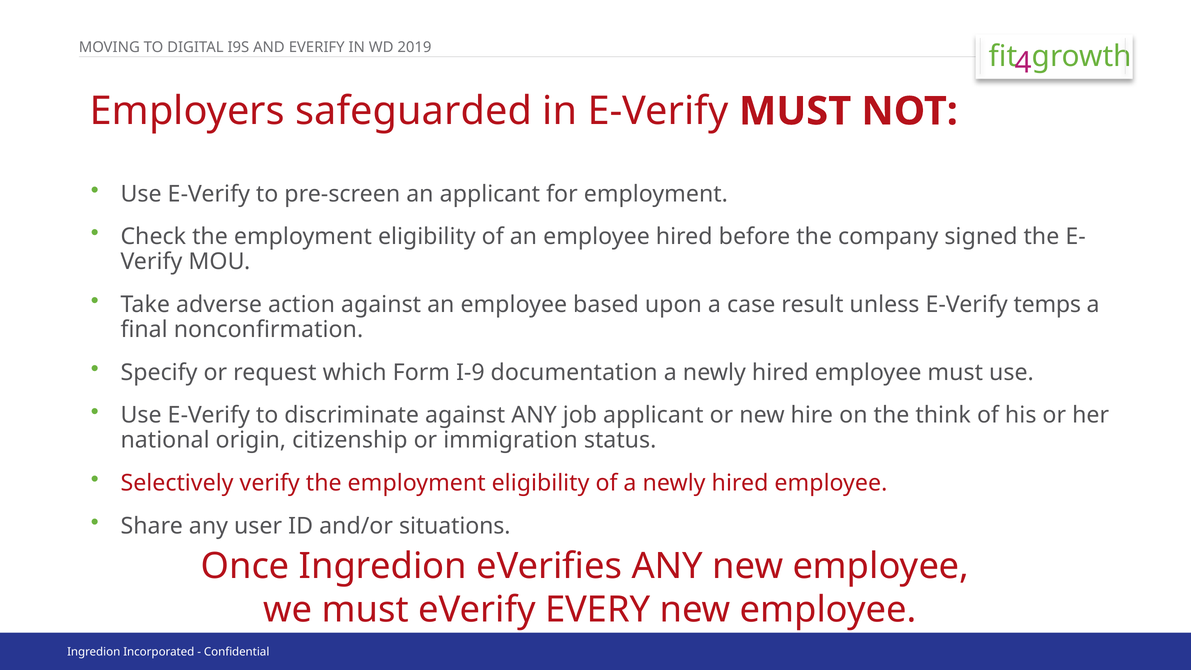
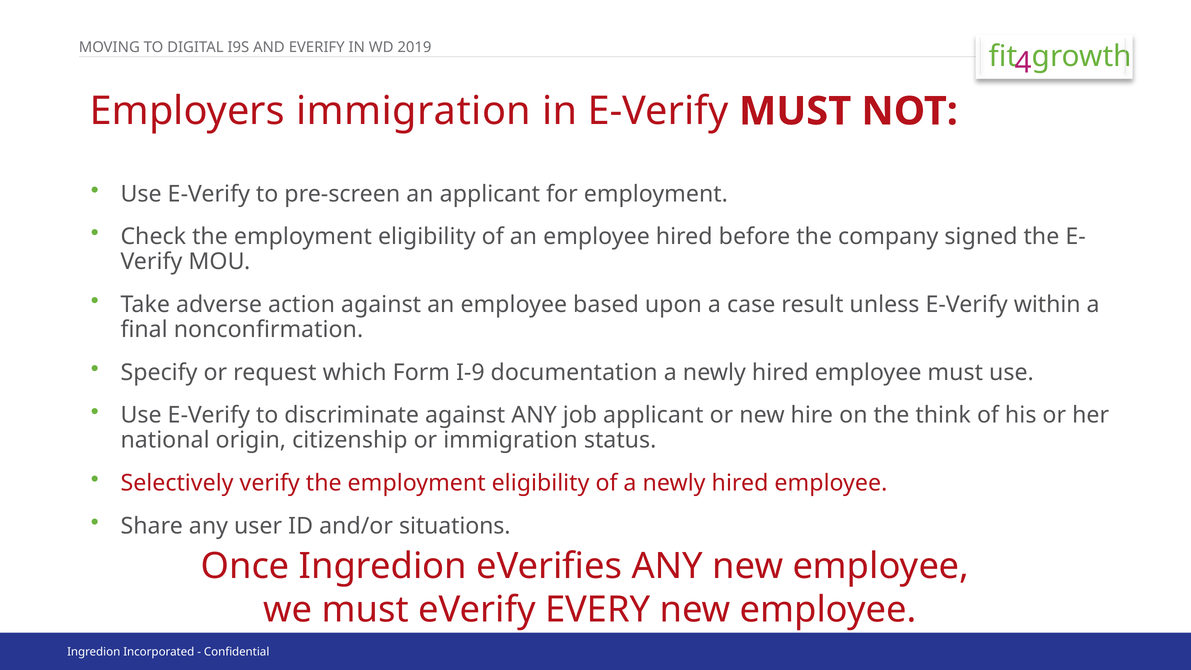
Employers safeguarded: safeguarded -> immigration
temps: temps -> within
